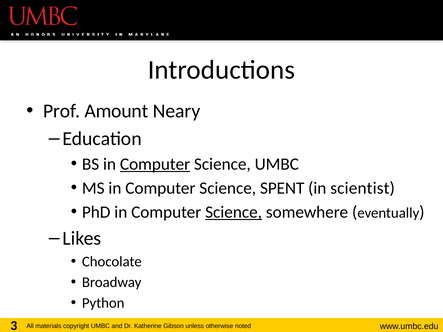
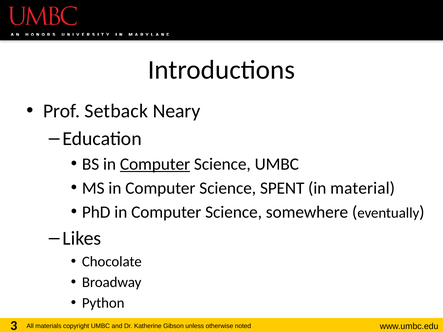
Amount: Amount -> Setback
scientist: scientist -> material
Science at (234, 212) underline: present -> none
